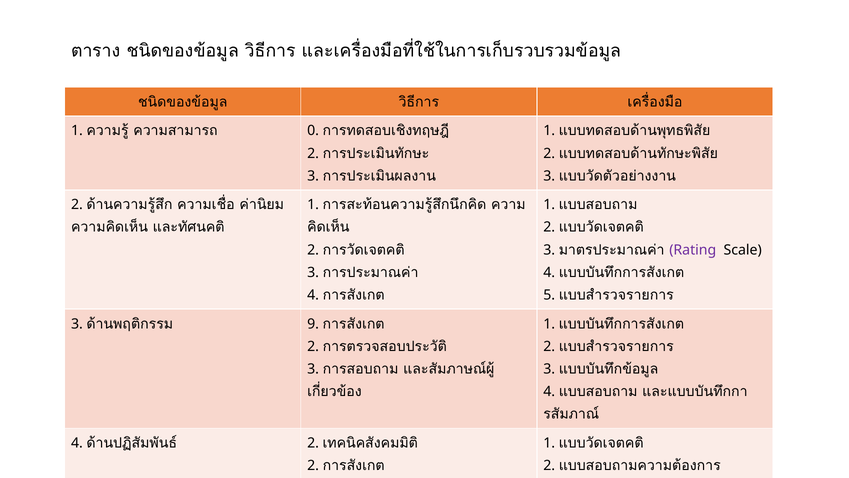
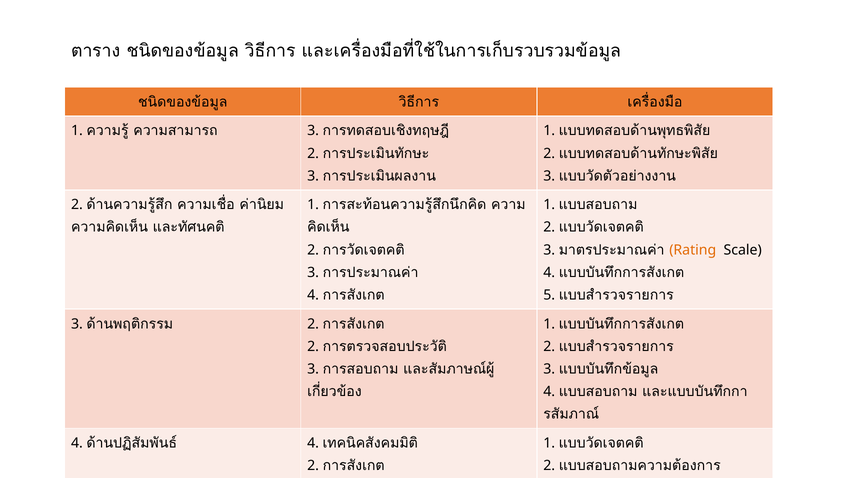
0 at (313, 131): 0 -> 3
Rating colour: purple -> orange
9 at (313, 324): 9 -> 2
2 at (313, 443): 2 -> 4
